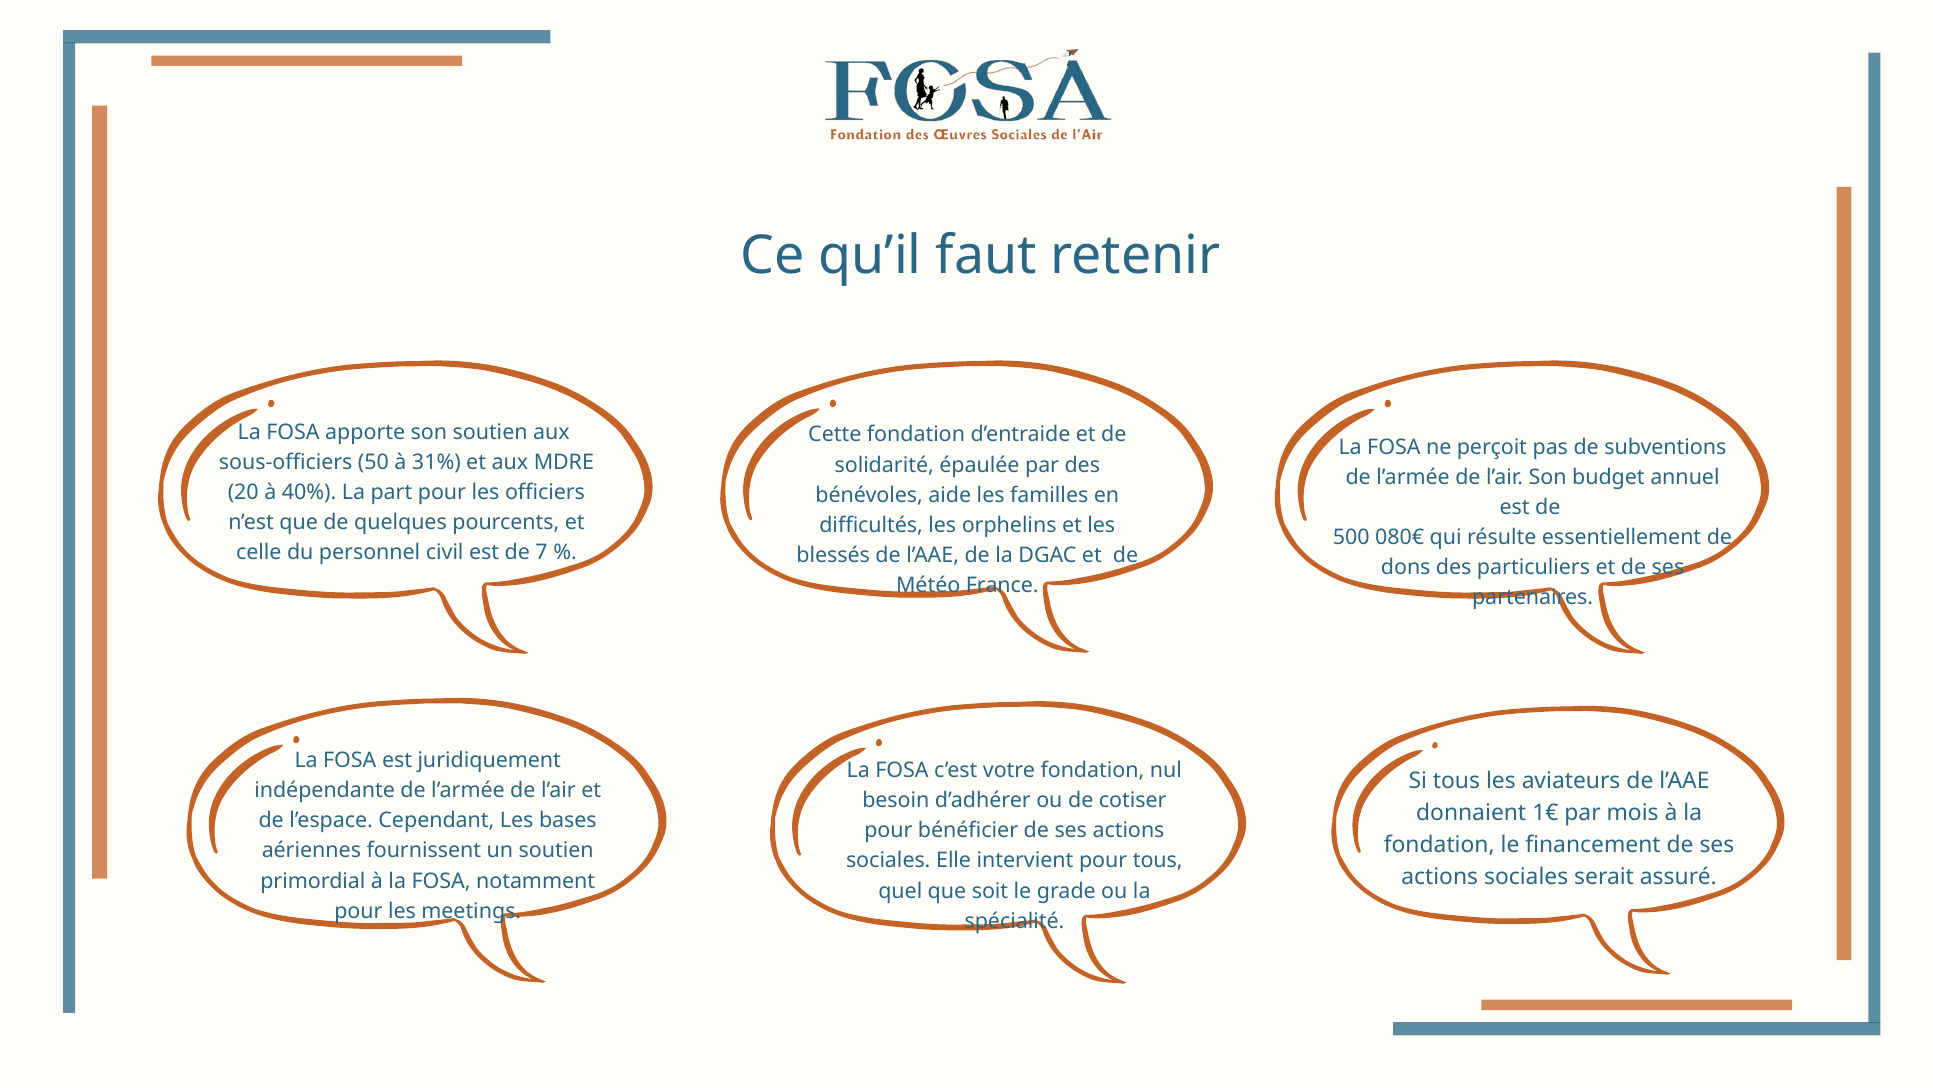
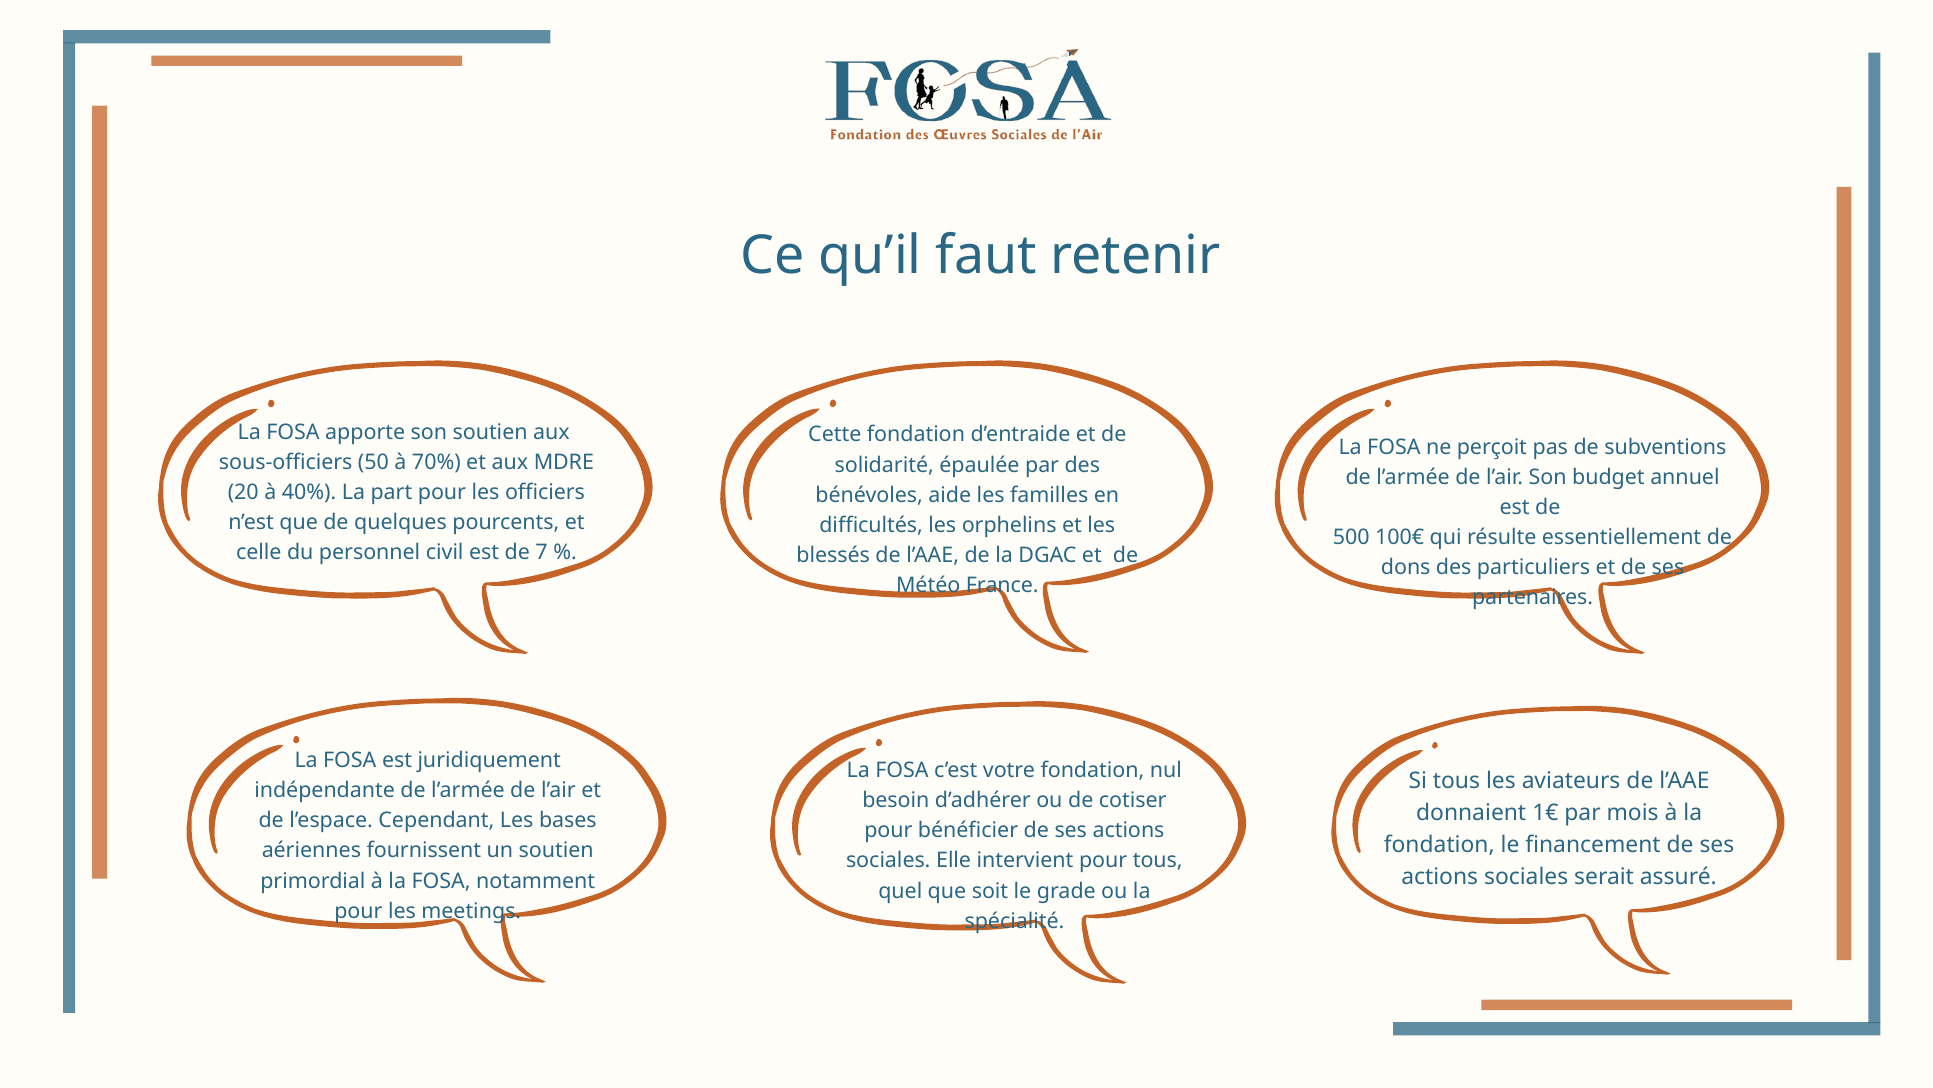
31%: 31% -> 70%
080€: 080€ -> 100€
